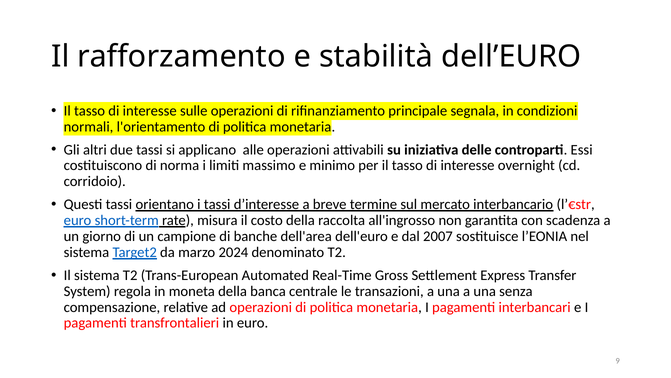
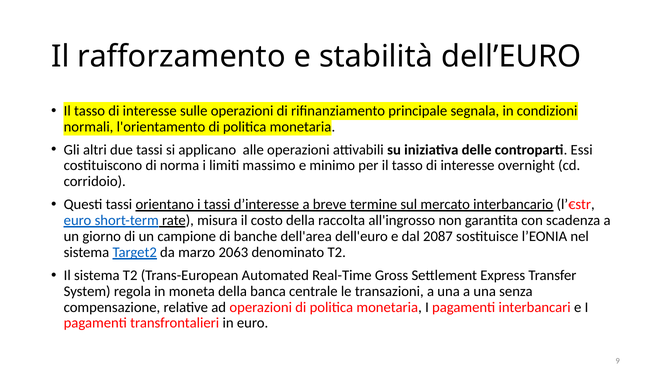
2007: 2007 -> 2087
2024: 2024 -> 2063
